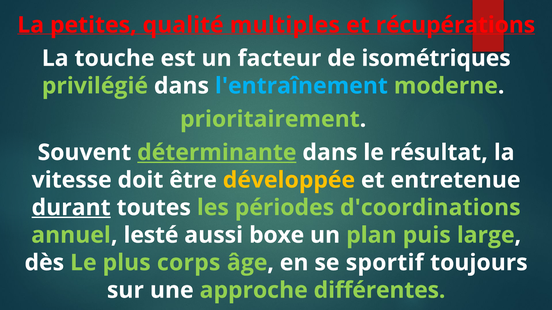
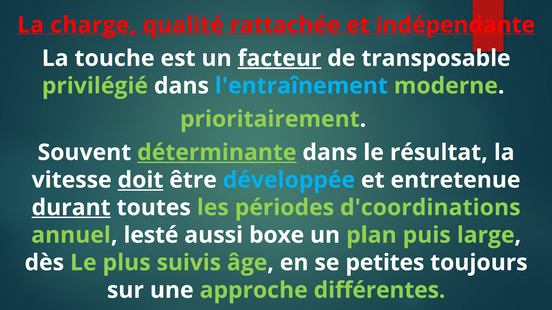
petites: petites -> charge
multiples: multiples -> rattachée
récupérations: récupérations -> indépendante
facteur underline: none -> present
isométriques: isométriques -> transposable
doit underline: none -> present
développée colour: yellow -> light blue
corps: corps -> suivis
sportif: sportif -> petites
